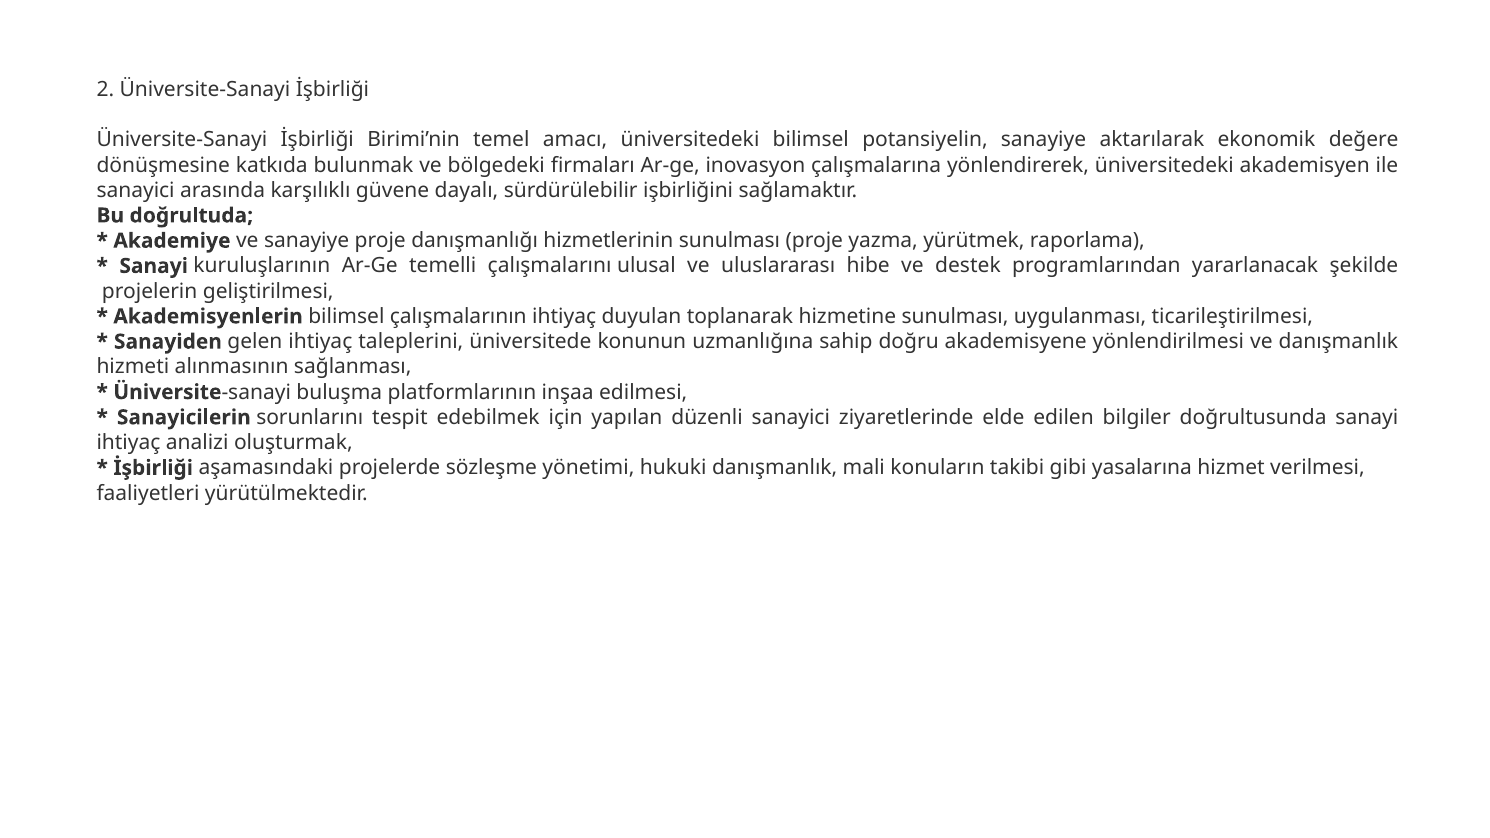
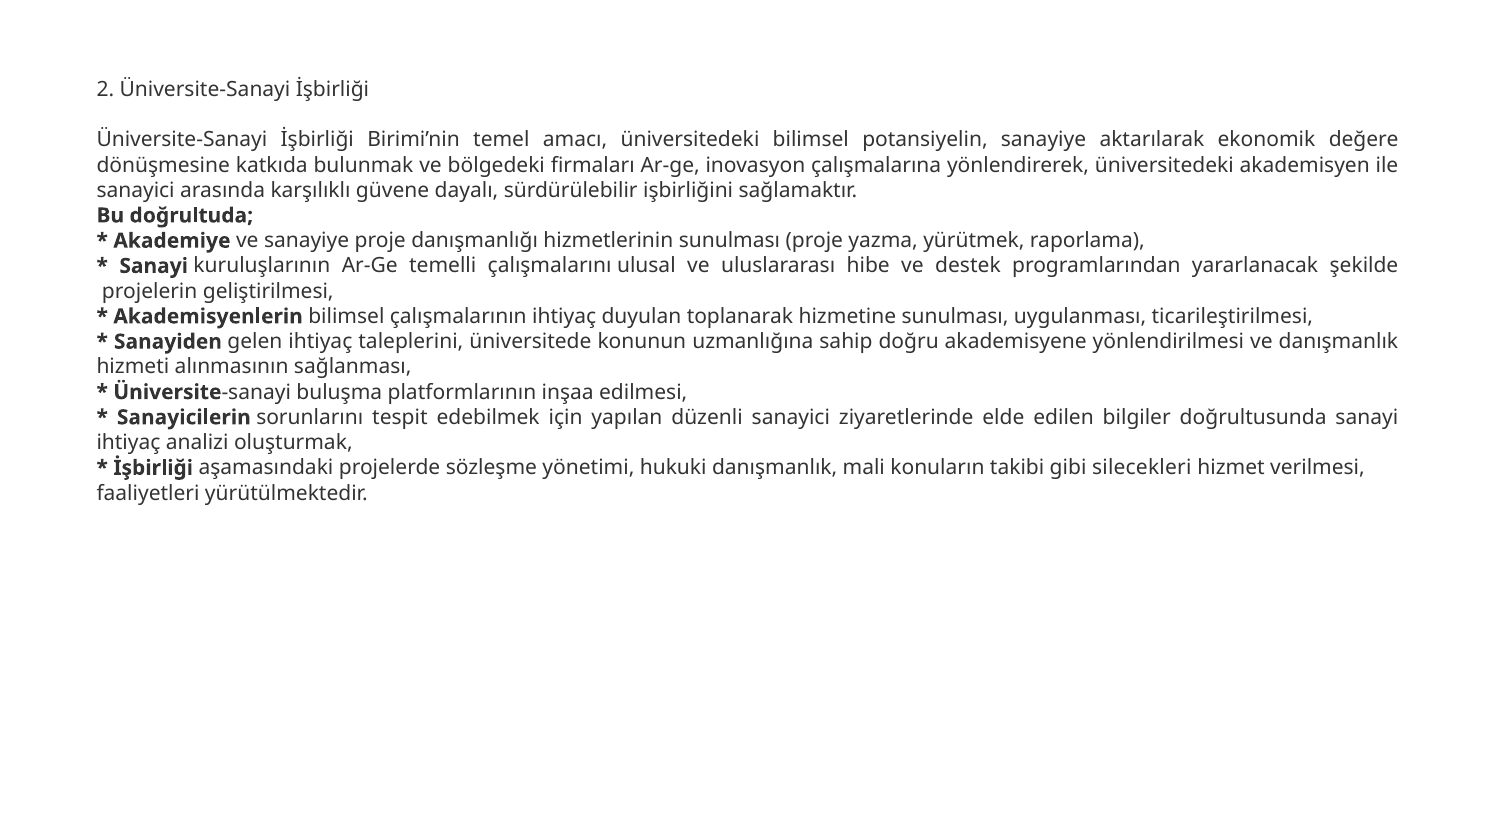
yasalarına: yasalarına -> silecekleri
